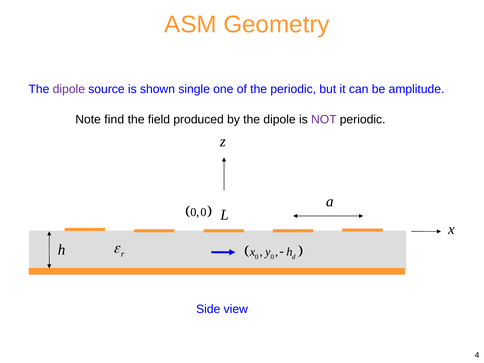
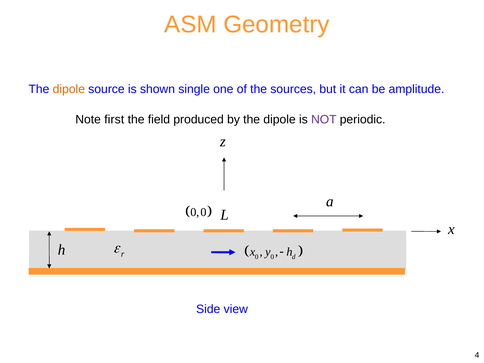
dipole at (69, 89) colour: purple -> orange
the periodic: periodic -> sources
find: find -> first
